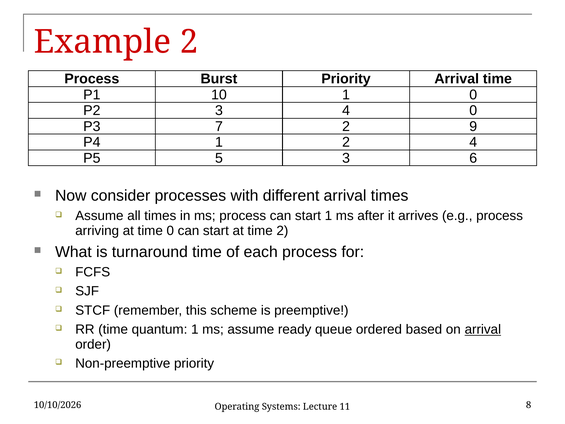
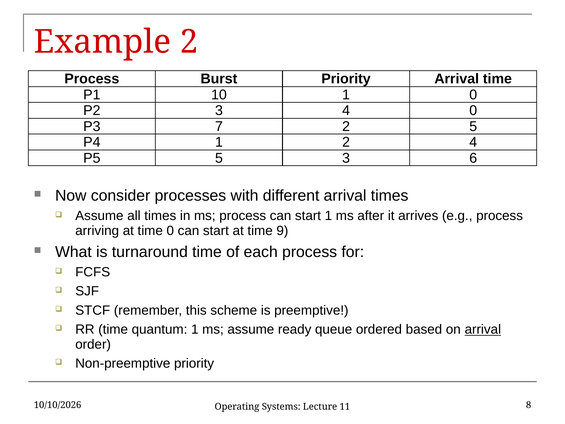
2 9: 9 -> 5
time 2: 2 -> 9
